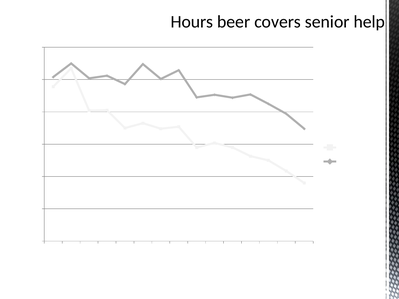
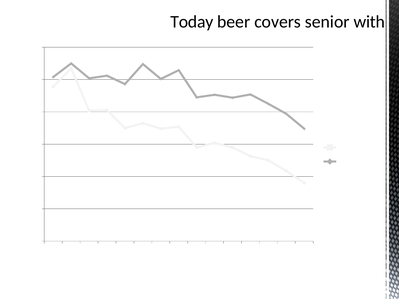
Hours: Hours -> Today
help: help -> with
